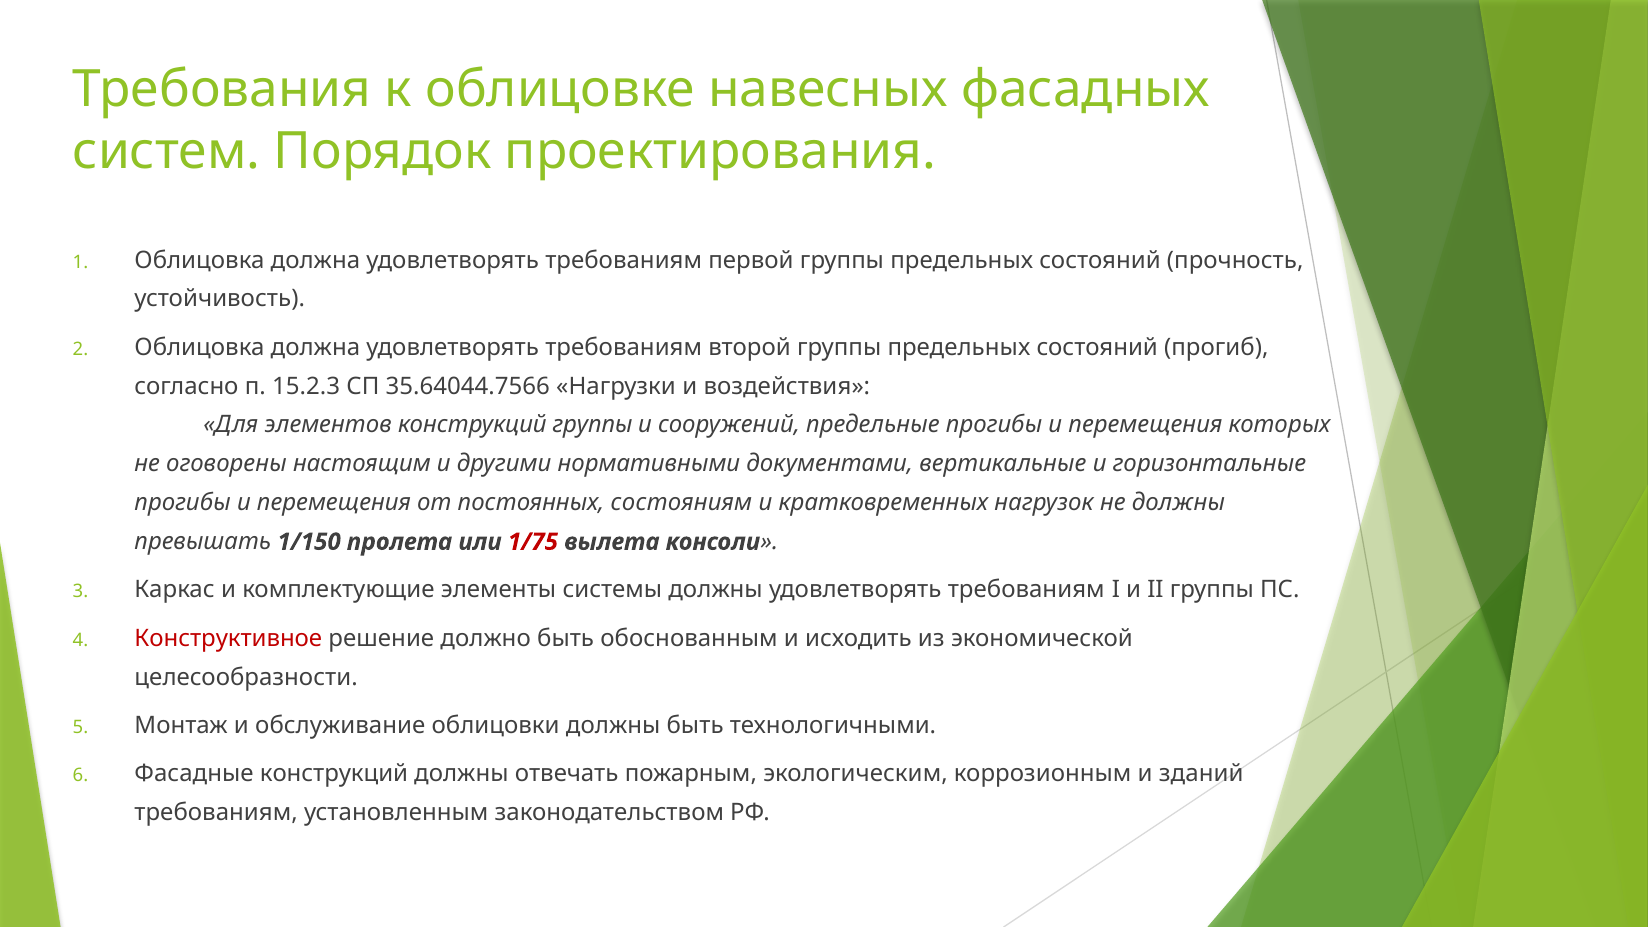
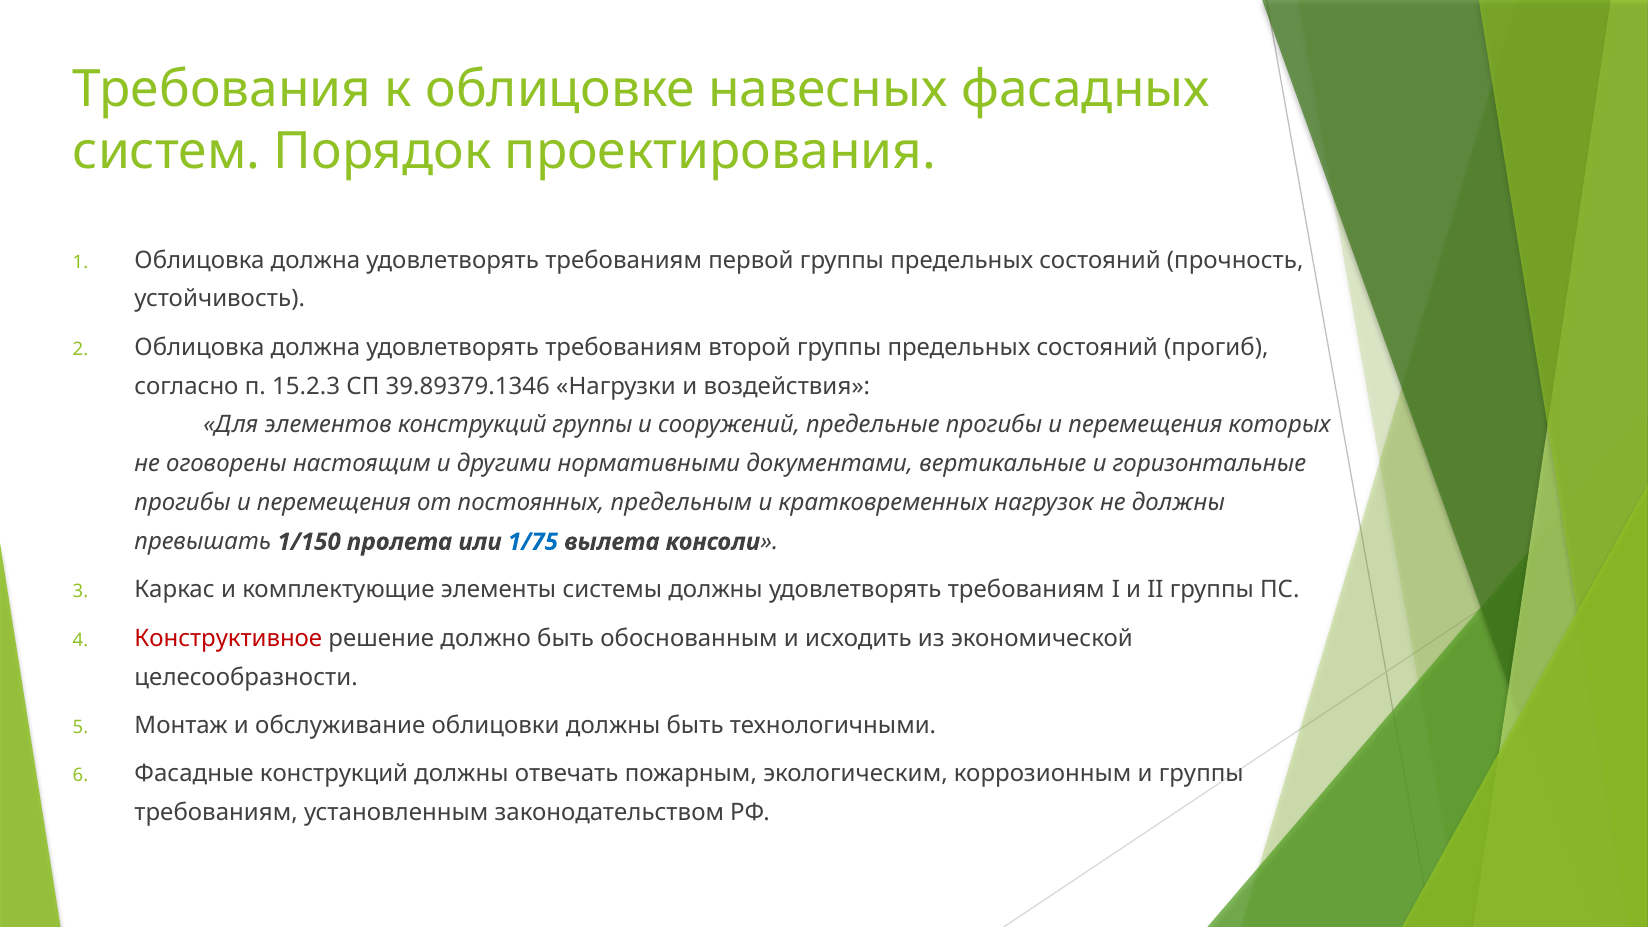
35.64044.7566: 35.64044.7566 -> 39.89379.1346
состояниям: состояниям -> предельным
1/75 colour: red -> blue
и зданий: зданий -> группы
